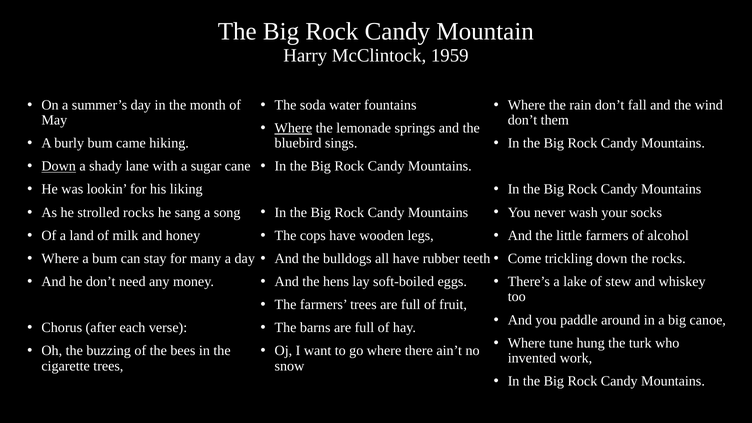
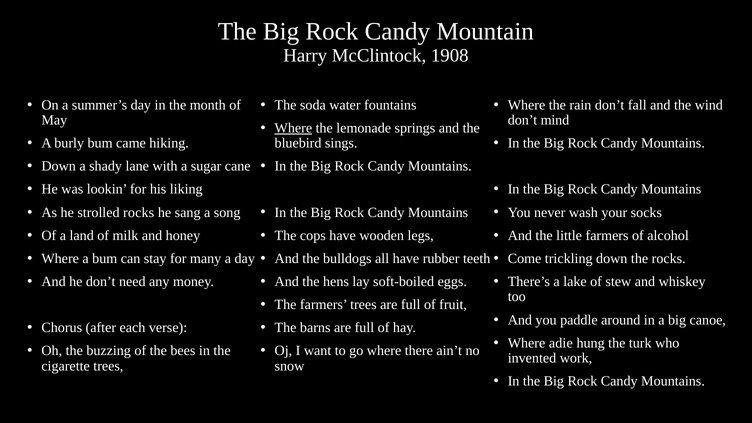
1959: 1959 -> 1908
them: them -> mind
Down at (59, 166) underline: present -> none
tune: tune -> adie
